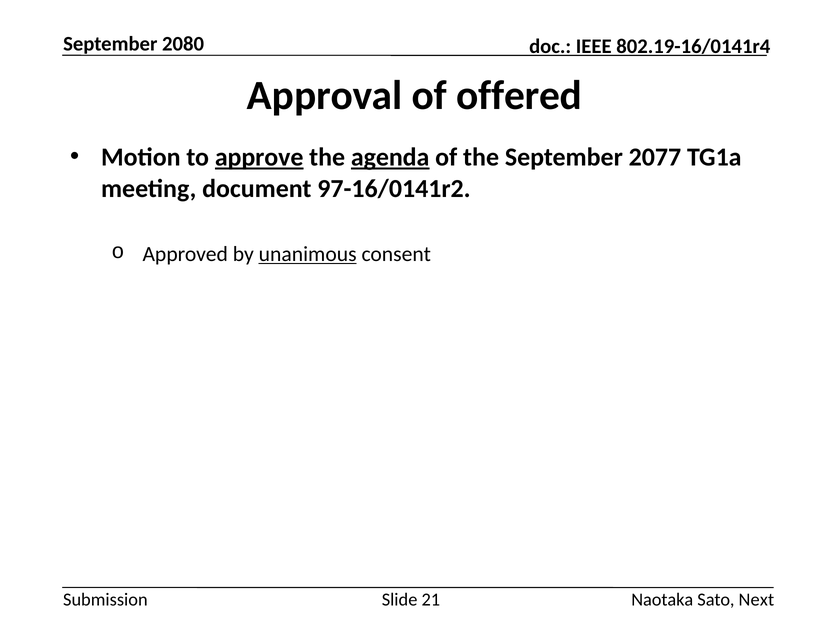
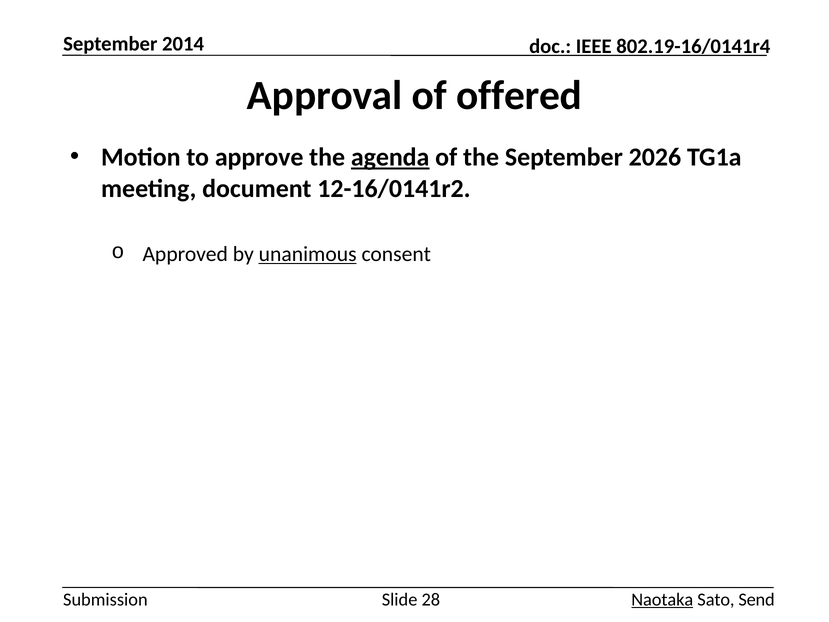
2080: 2080 -> 2014
approve underline: present -> none
2077: 2077 -> 2026
97-16/0141r2: 97-16/0141r2 -> 12-16/0141r2
21: 21 -> 28
Naotaka underline: none -> present
Next: Next -> Send
